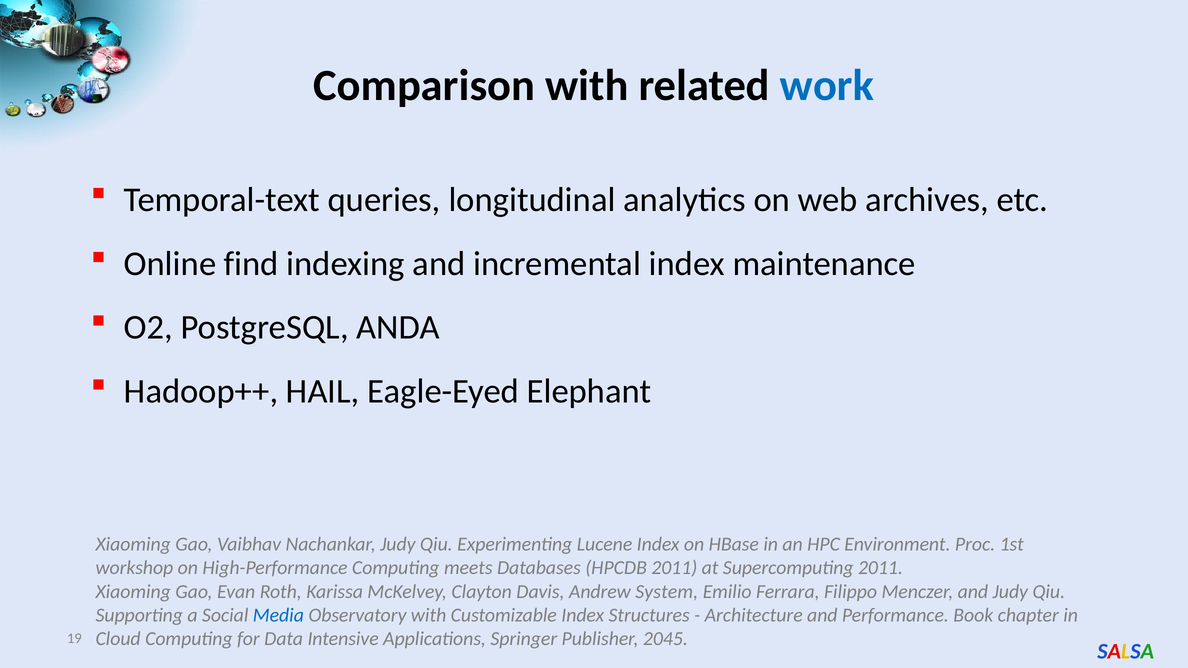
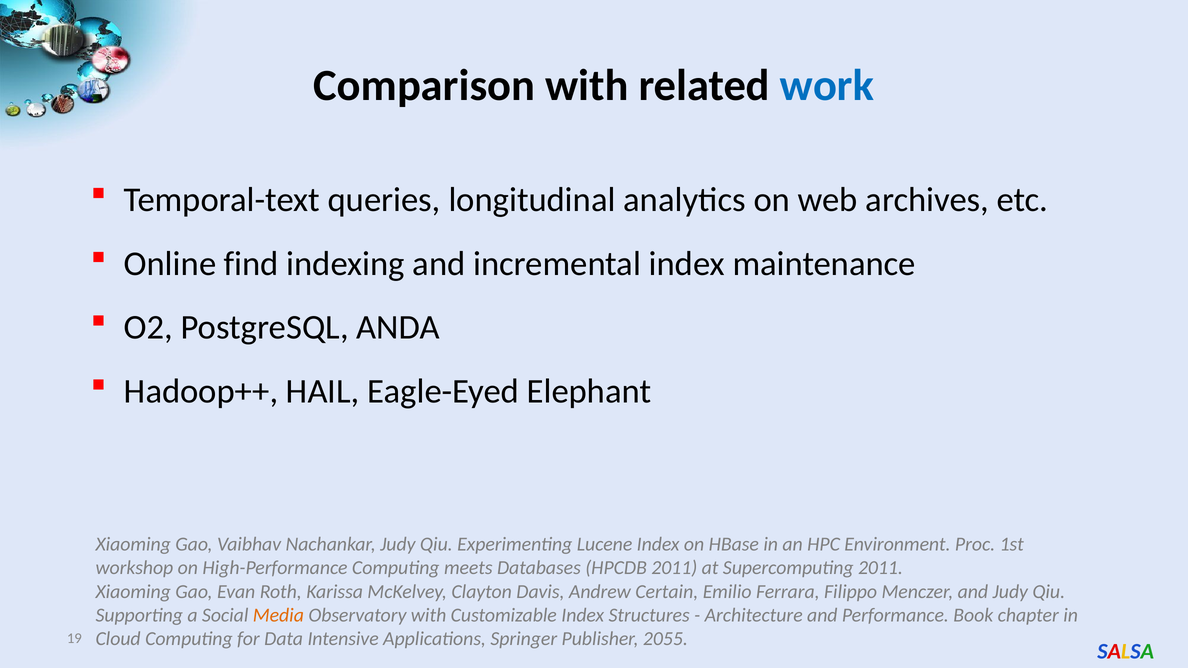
System: System -> Certain
Media colour: blue -> orange
2045: 2045 -> 2055
